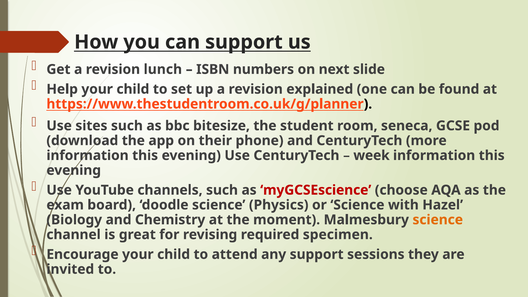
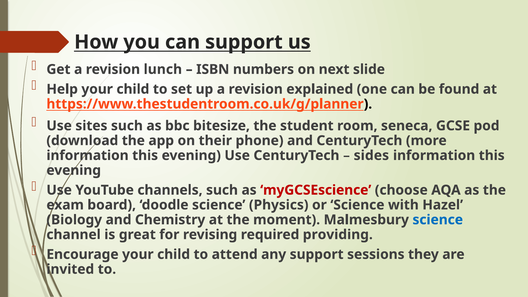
week: week -> sides
science at (438, 220) colour: orange -> blue
specimen: specimen -> providing
